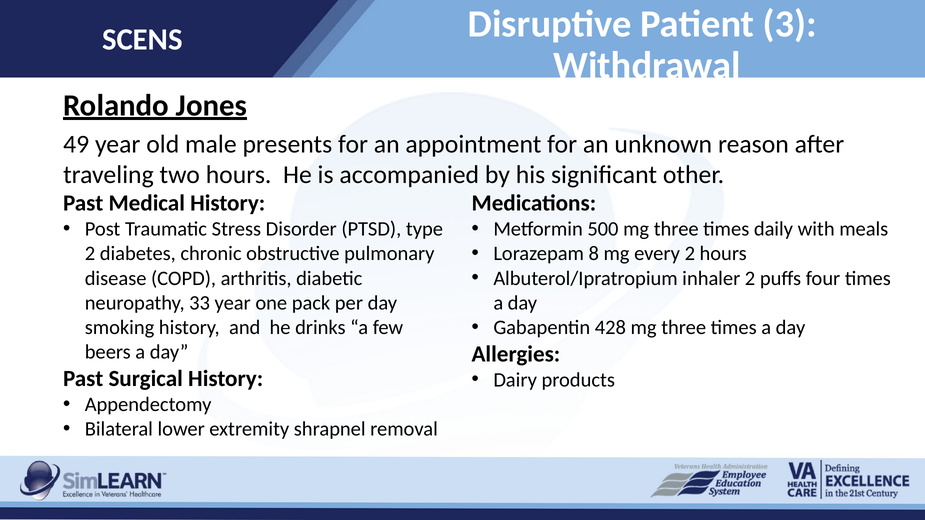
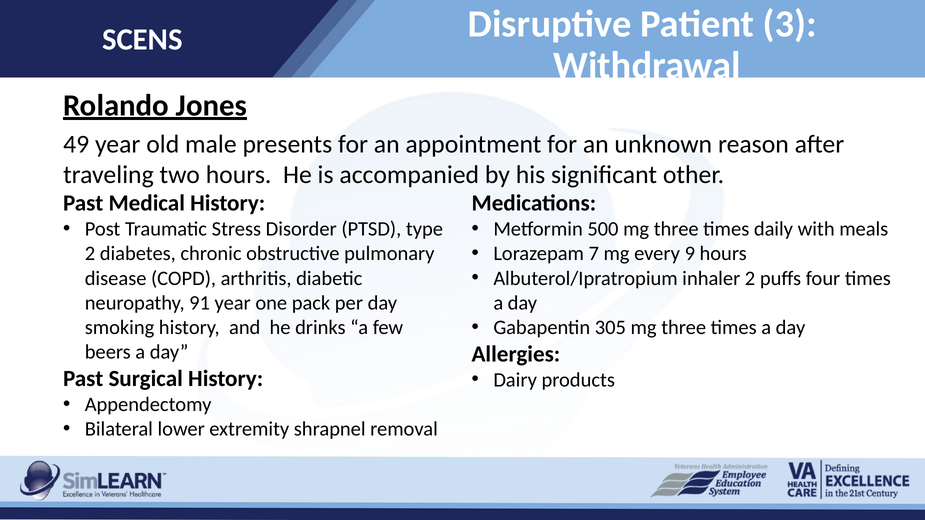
8: 8 -> 7
every 2: 2 -> 9
33: 33 -> 91
428: 428 -> 305
